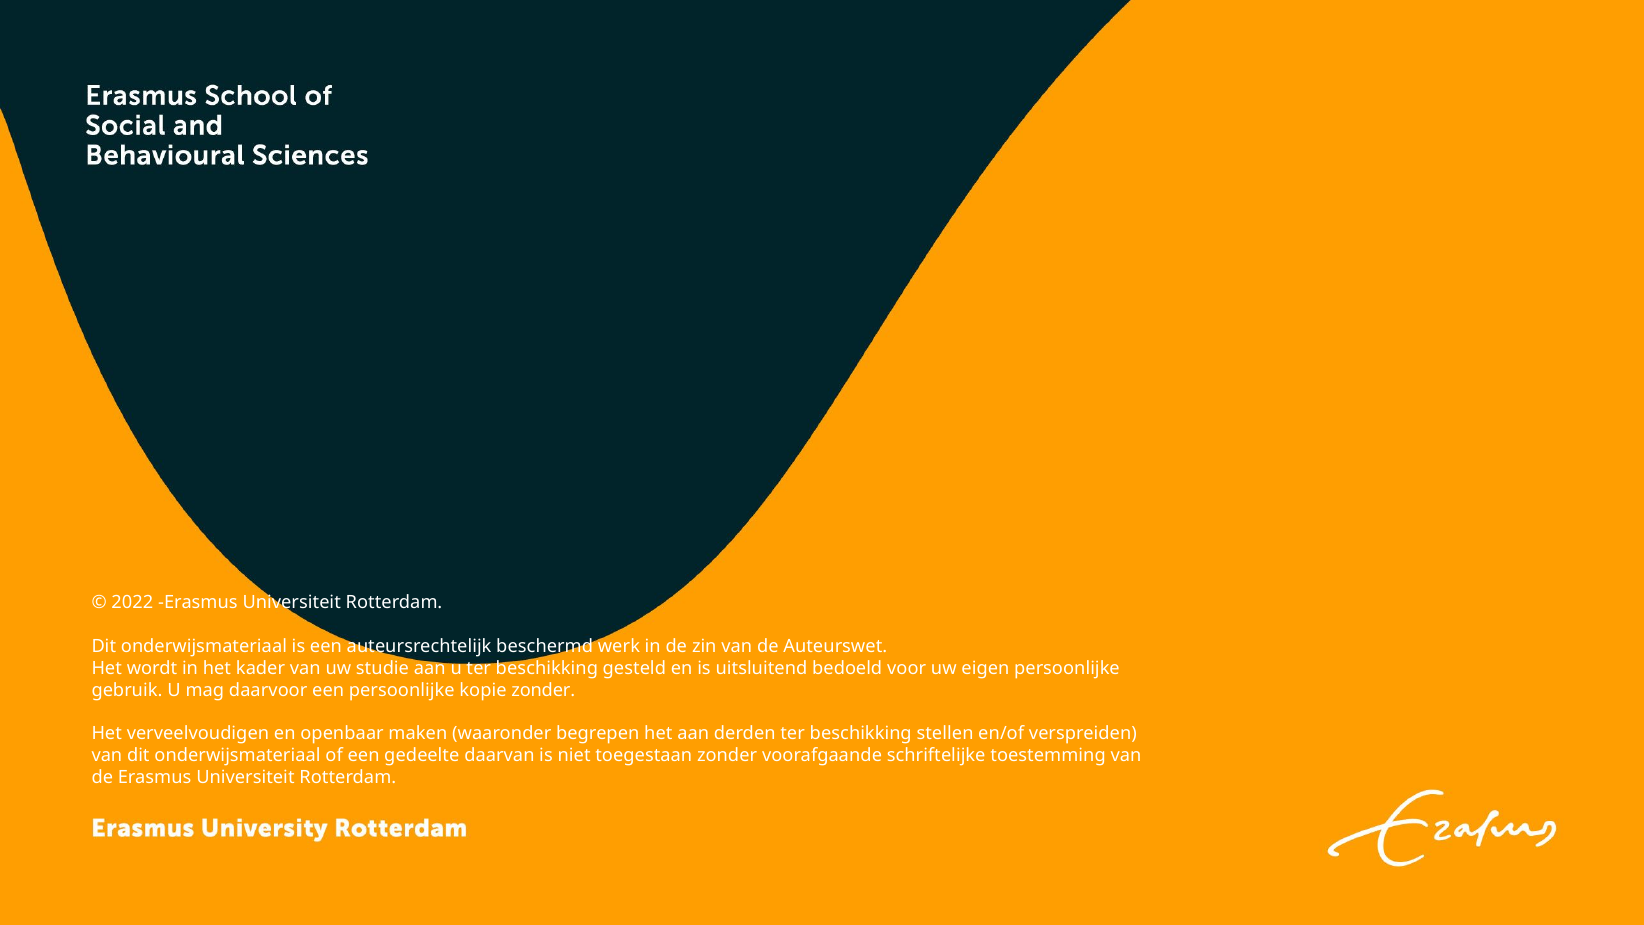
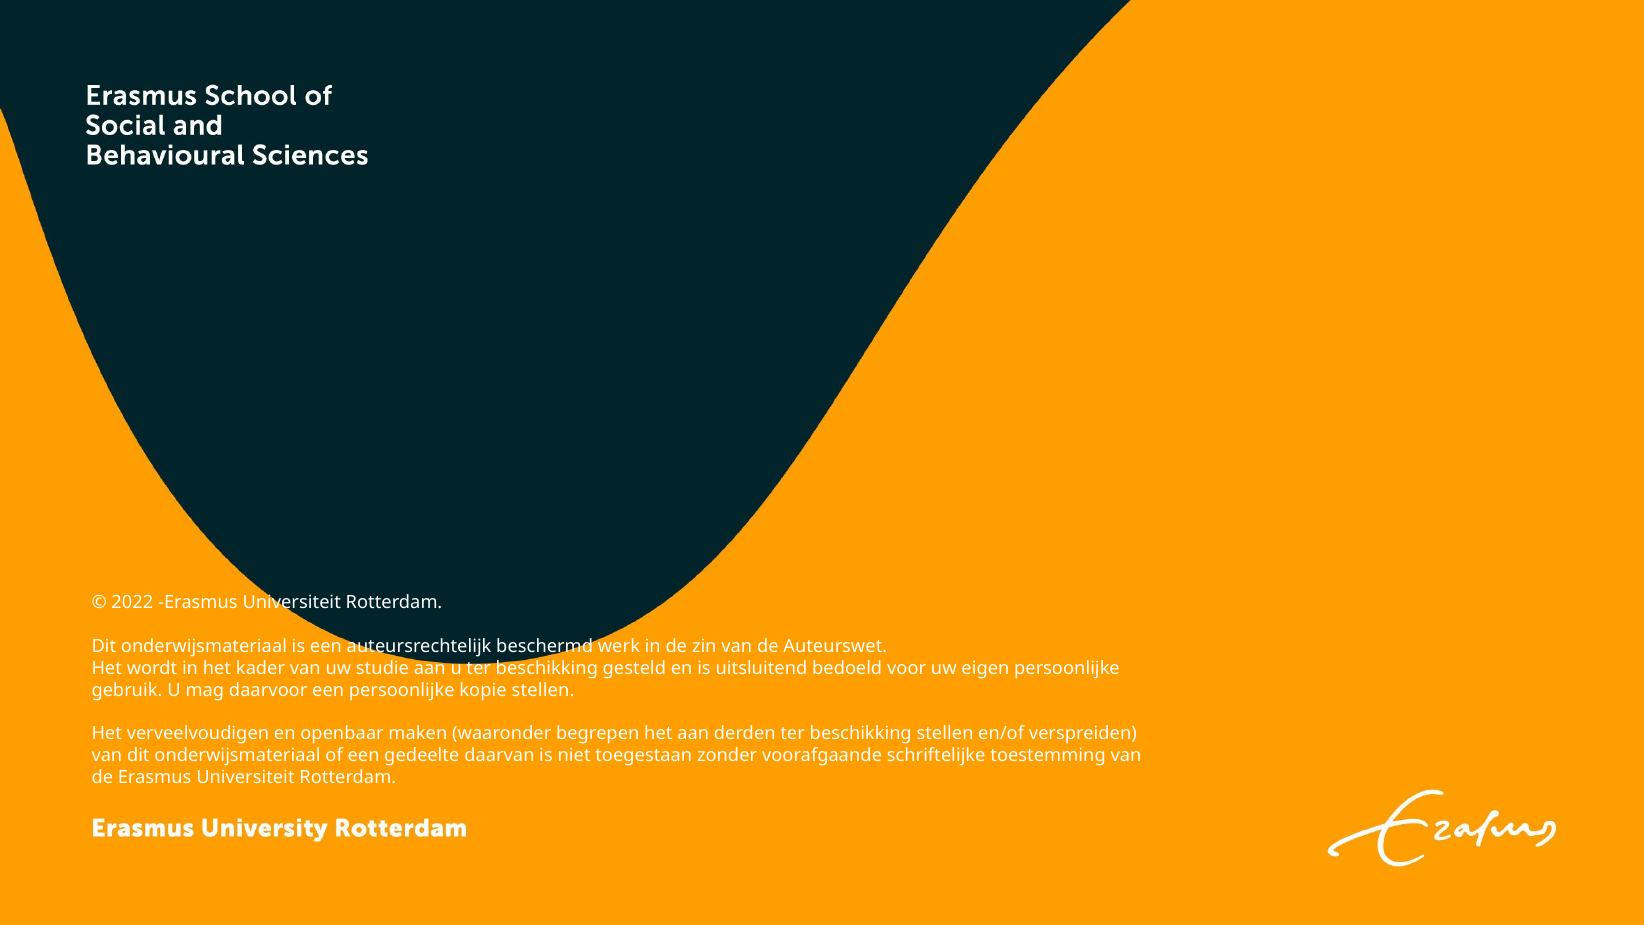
kopie zonder: zonder -> stellen
